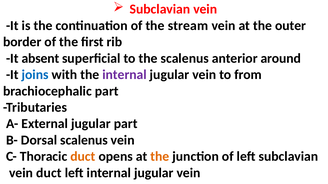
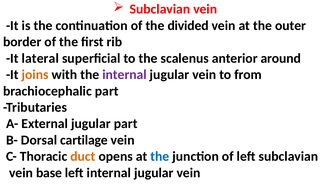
stream: stream -> divided
absent: absent -> lateral
joins colour: blue -> orange
Dorsal scalenus: scalenus -> cartilage
the at (160, 157) colour: orange -> blue
vein duct: duct -> base
